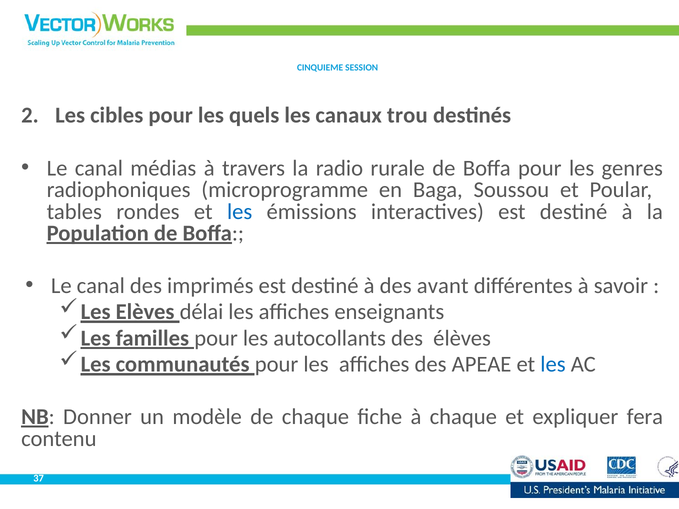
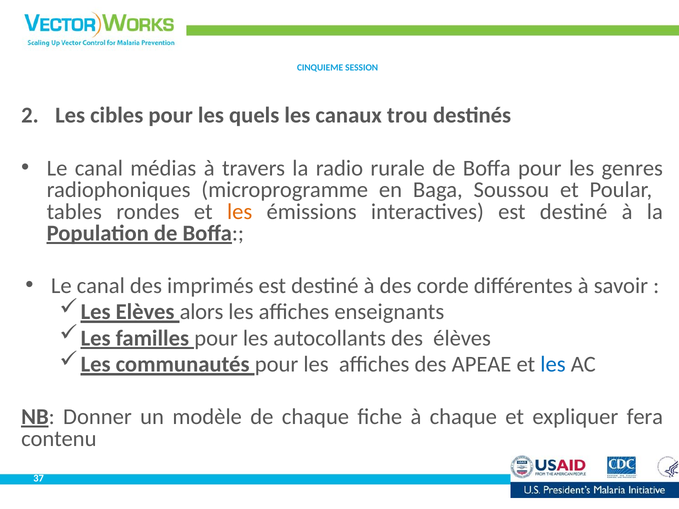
les at (240, 212) colour: blue -> orange
avant: avant -> corde
délai: délai -> alors
